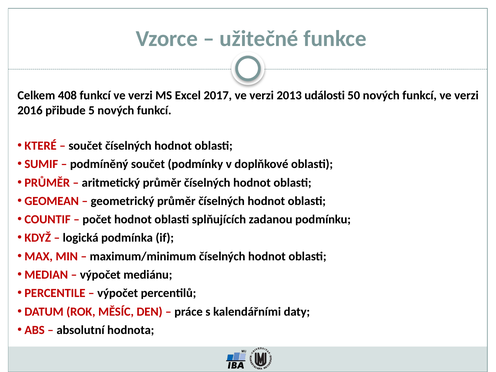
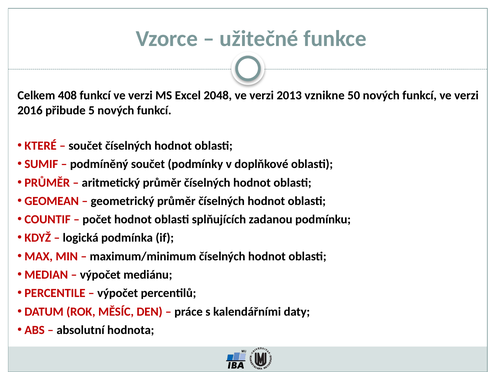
2017: 2017 -> 2048
události: události -> vznikne
